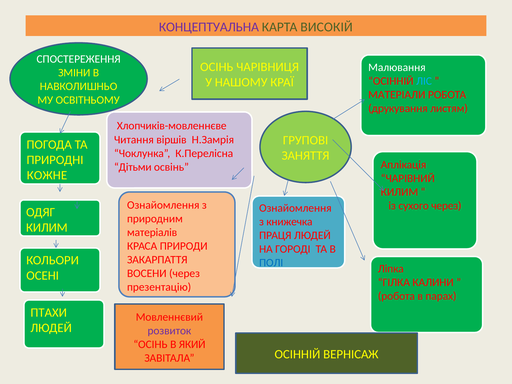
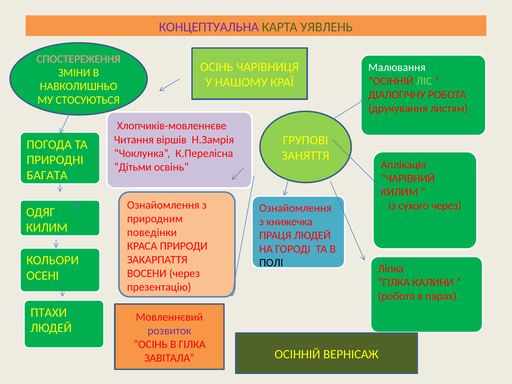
ВИСОКІЙ: ВИСОКІЙ -> УЯВЛЕНЬ
СПОСТЕРЕЖЕННЯ colour: white -> pink
ЛІС colour: light blue -> light green
МАТЕРІАЛИ: МАТЕРІАЛИ -> ДІАЛОГІЧНУ
ОСВІТНЬОМУ: ОСВІТНЬОМУ -> СТОСУЮТЬСЯ
КОЖНЕ: КОЖНЕ -> БАГАТА
матеріалів: матеріалів -> поведінки
ПОЛІ colour: blue -> black
В ЯКИЙ: ЯКИЙ -> ГІЛКА
